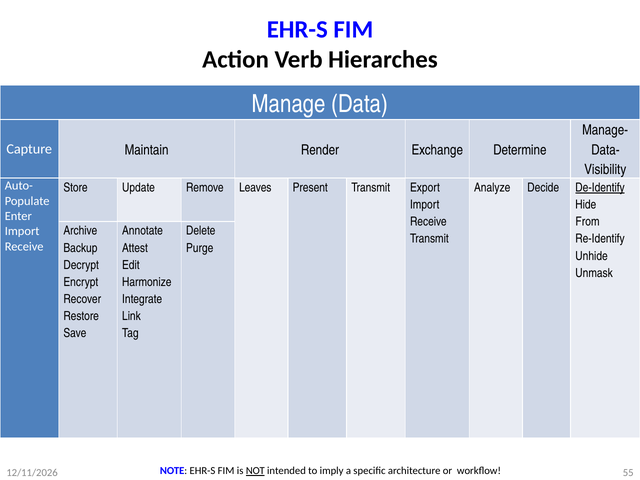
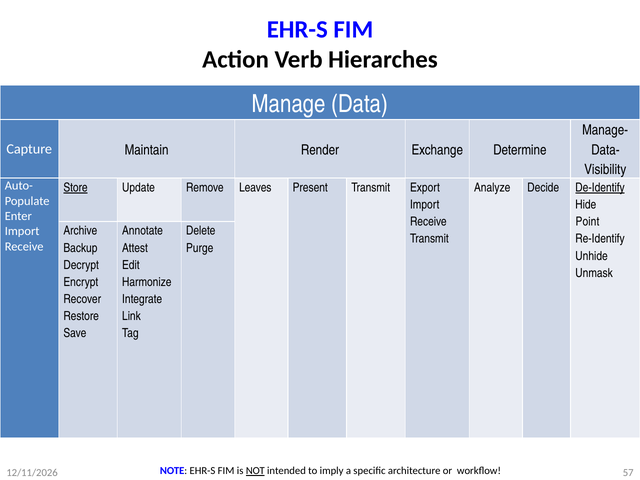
Store underline: none -> present
From: From -> Point
55: 55 -> 57
